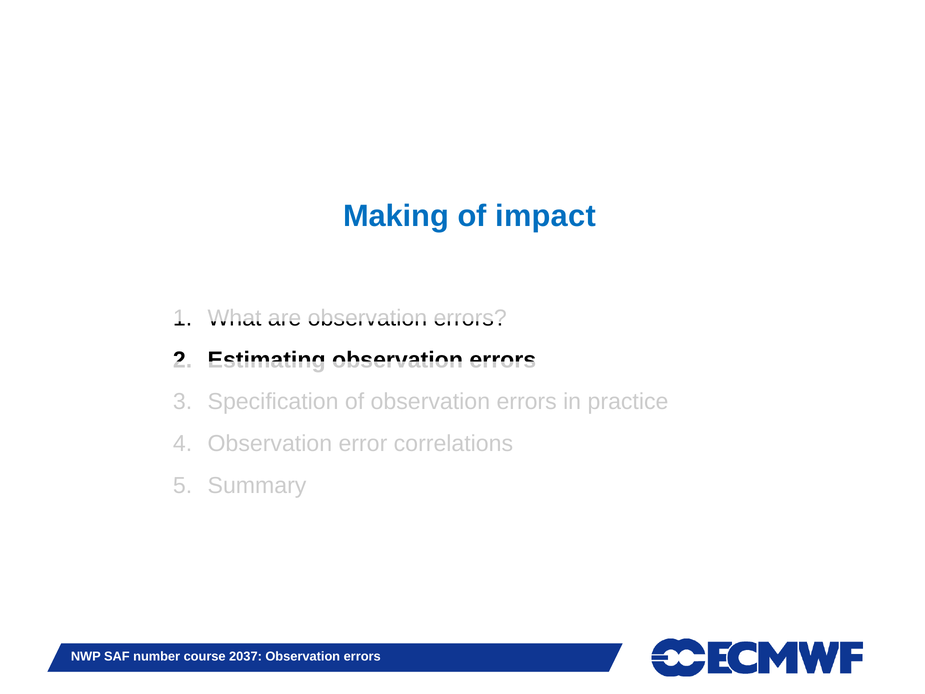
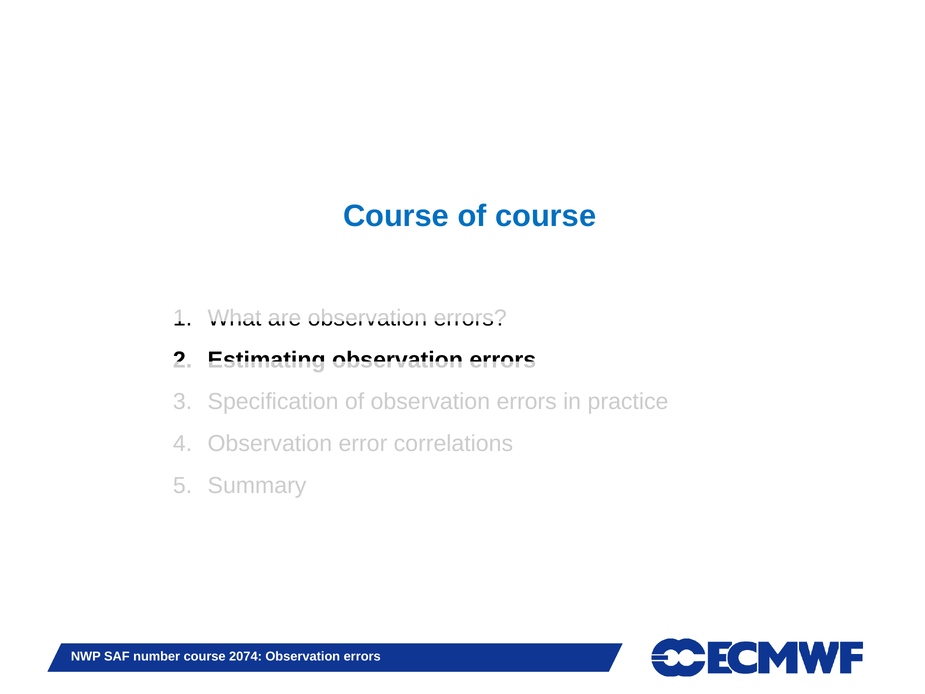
Making at (396, 216): Making -> Course
of impact: impact -> course
2037: 2037 -> 2074
